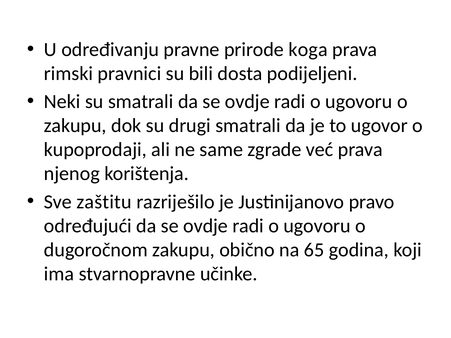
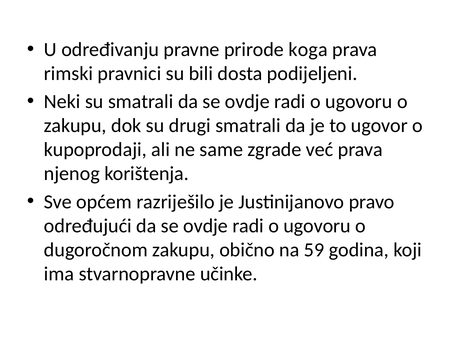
zaštitu: zaštitu -> općem
65: 65 -> 59
